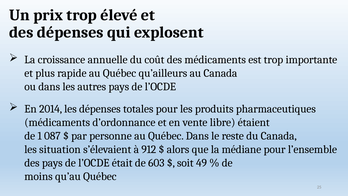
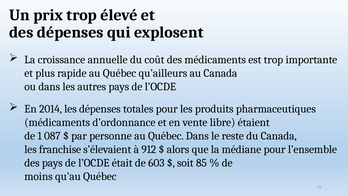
situation: situation -> franchise
49: 49 -> 85
